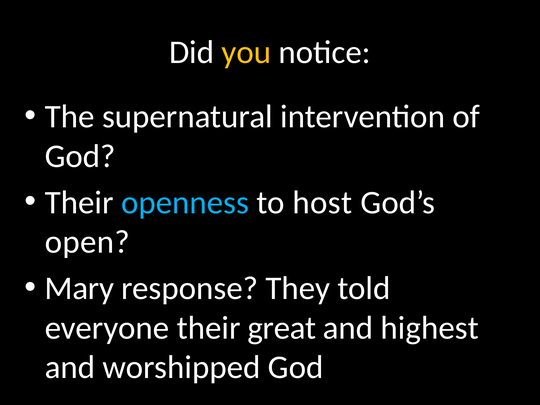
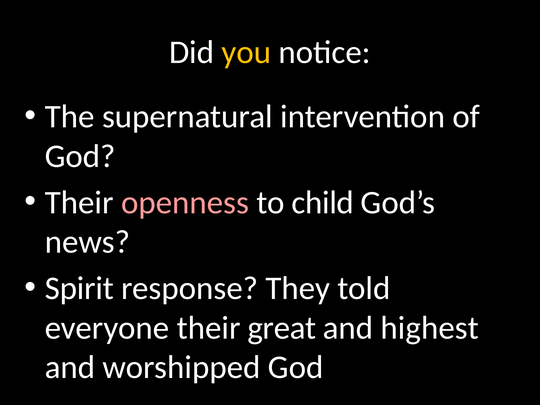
openness colour: light blue -> pink
host: host -> child
open: open -> news
Mary: Mary -> Spirit
